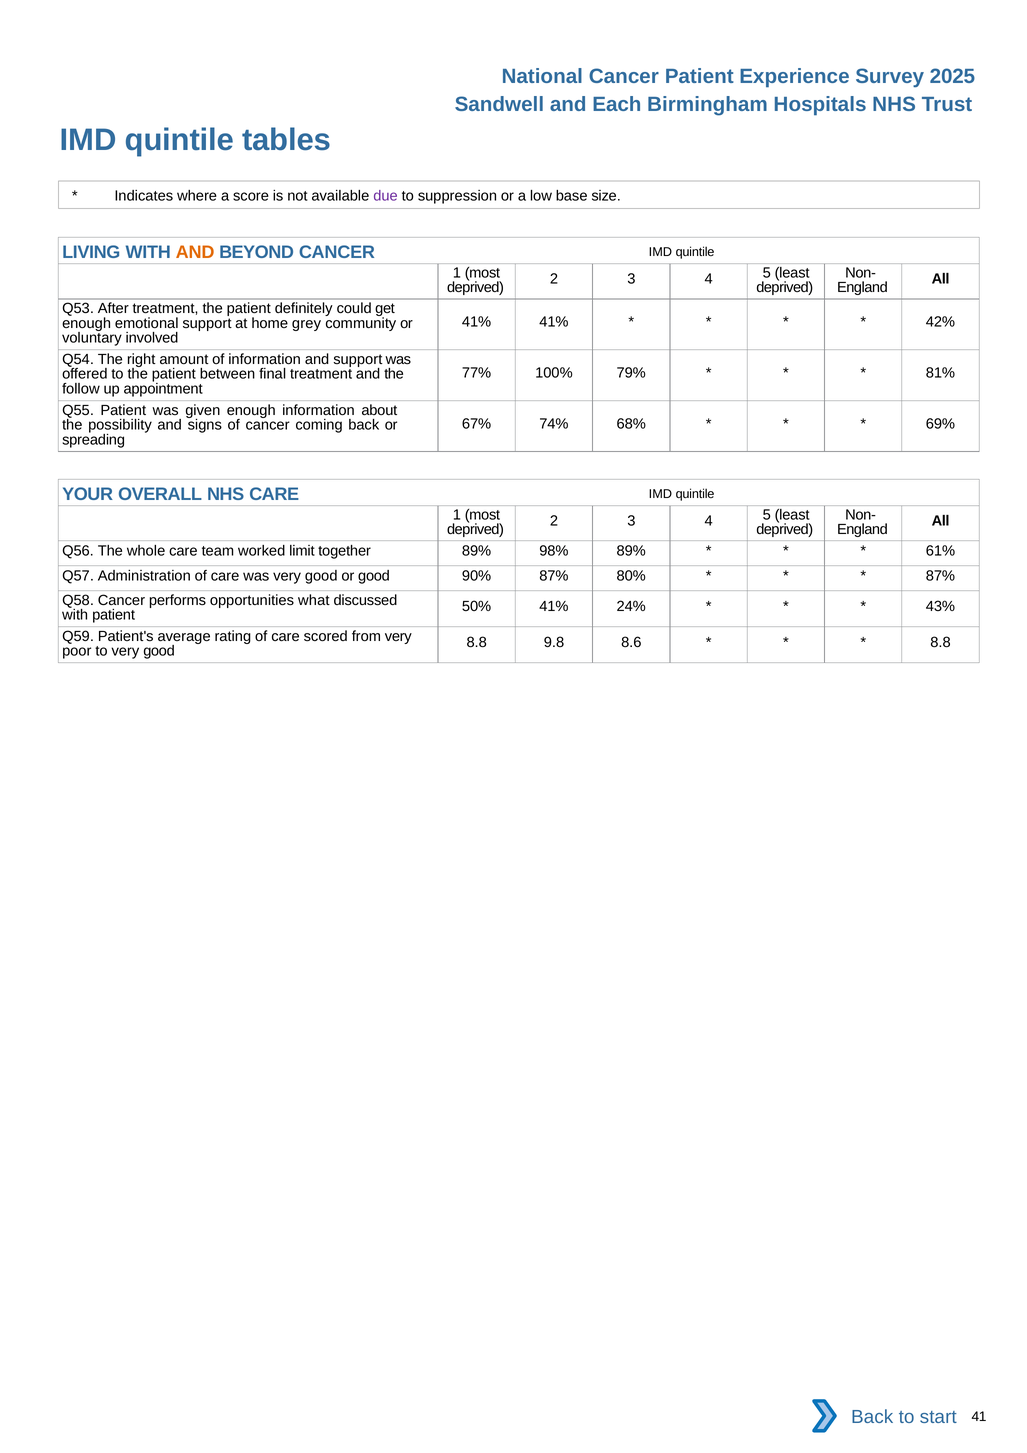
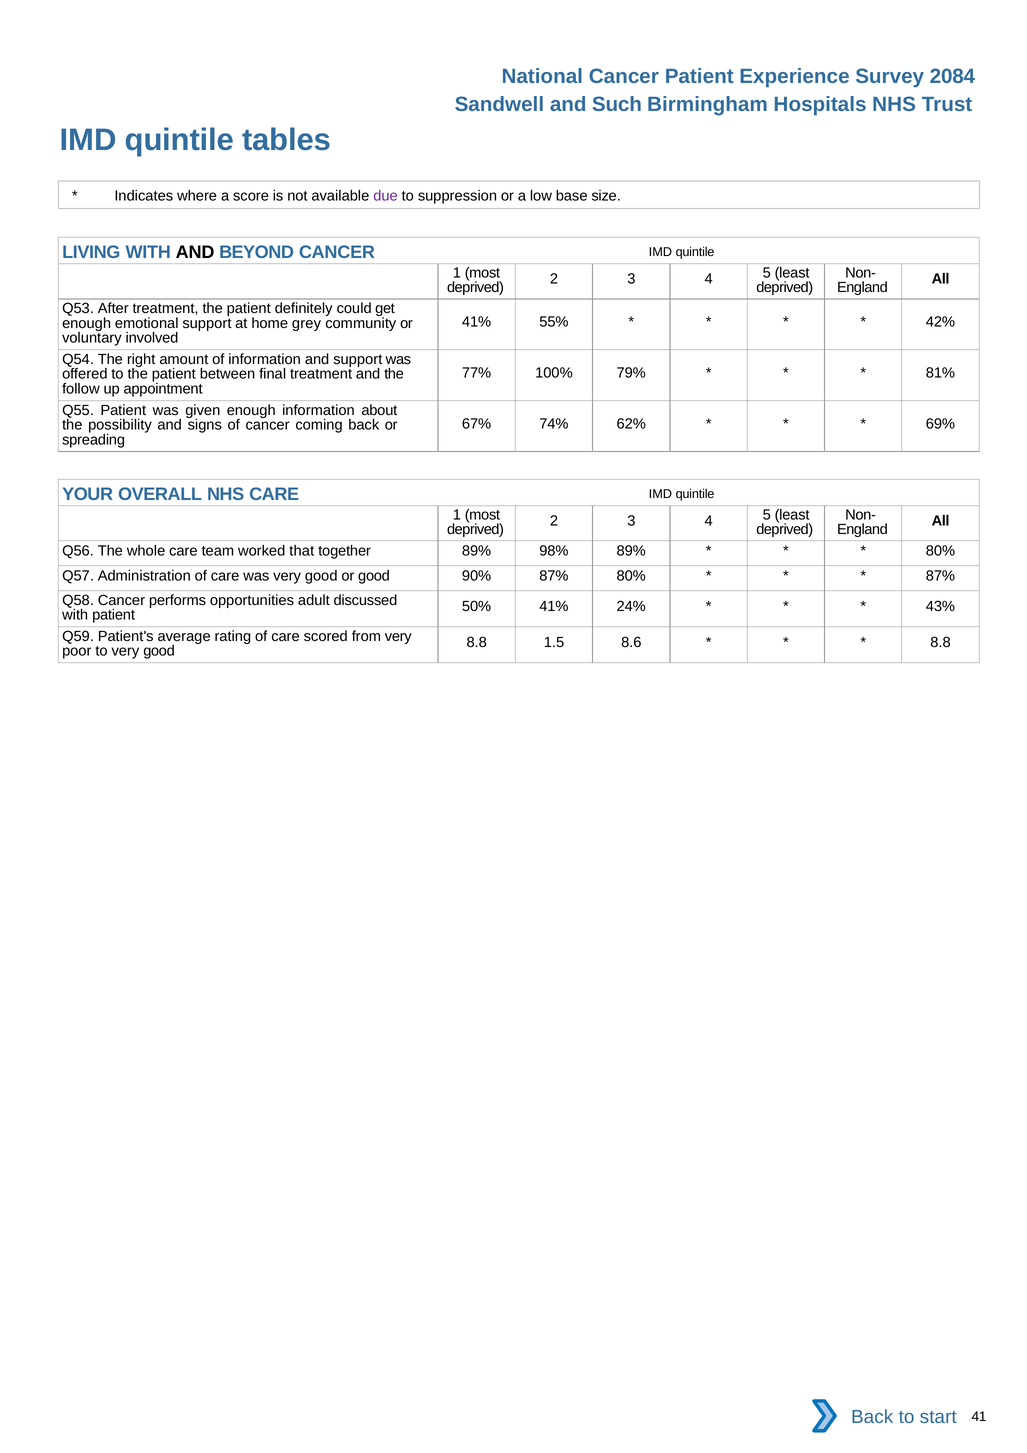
2025: 2025 -> 2084
Each: Each -> Such
AND at (195, 252) colour: orange -> black
41% 41%: 41% -> 55%
68%: 68% -> 62%
limit: limit -> that
61% at (940, 551): 61% -> 80%
what: what -> adult
9.8: 9.8 -> 1.5
